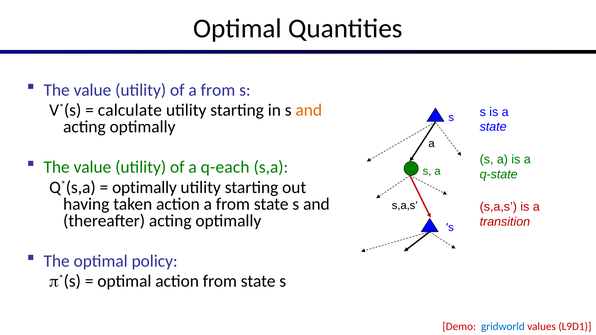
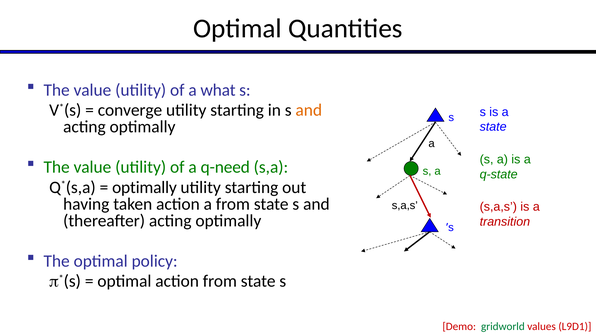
of a from: from -> what
calculate: calculate -> converge
q-each: q-each -> q-need
gridworld colour: blue -> green
